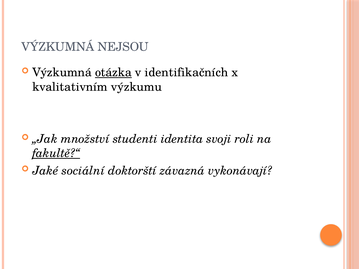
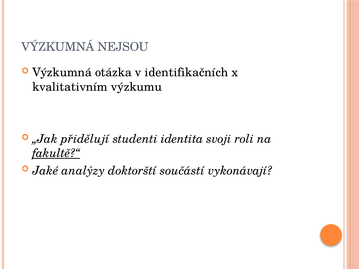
otázka underline: present -> none
množství: množství -> přidělují
sociální: sociální -> analýzy
závazná: závazná -> součástí
